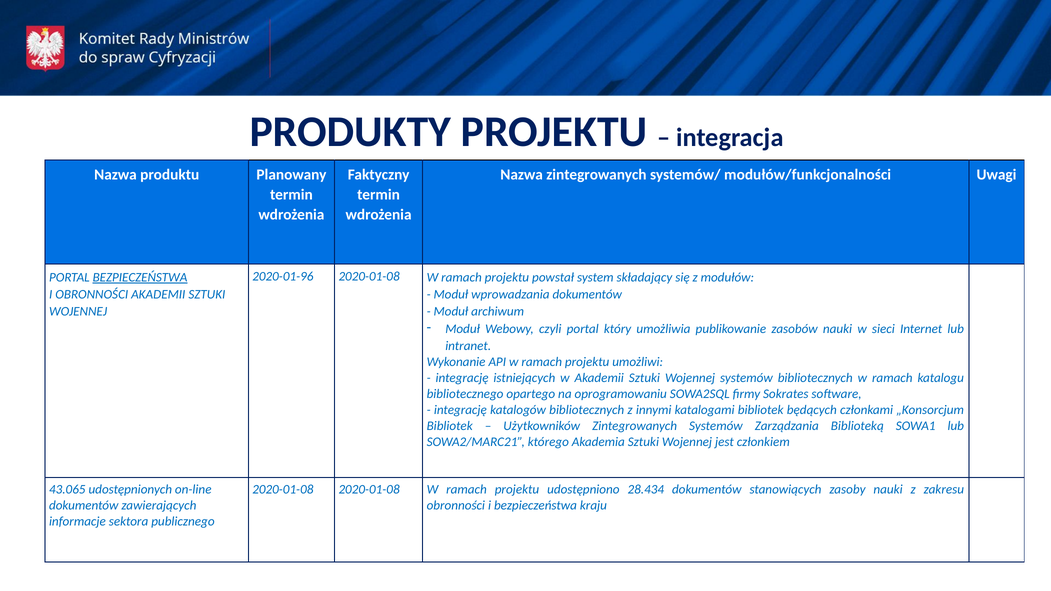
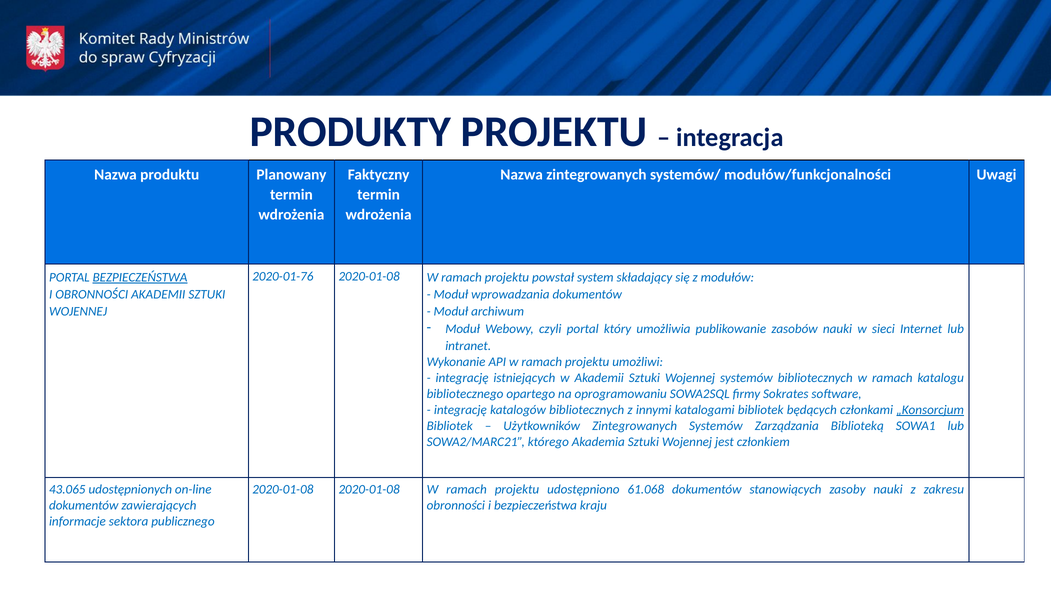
2020-01-96: 2020-01-96 -> 2020-01-76
„Konsorcjum underline: none -> present
28.434: 28.434 -> 61.068
